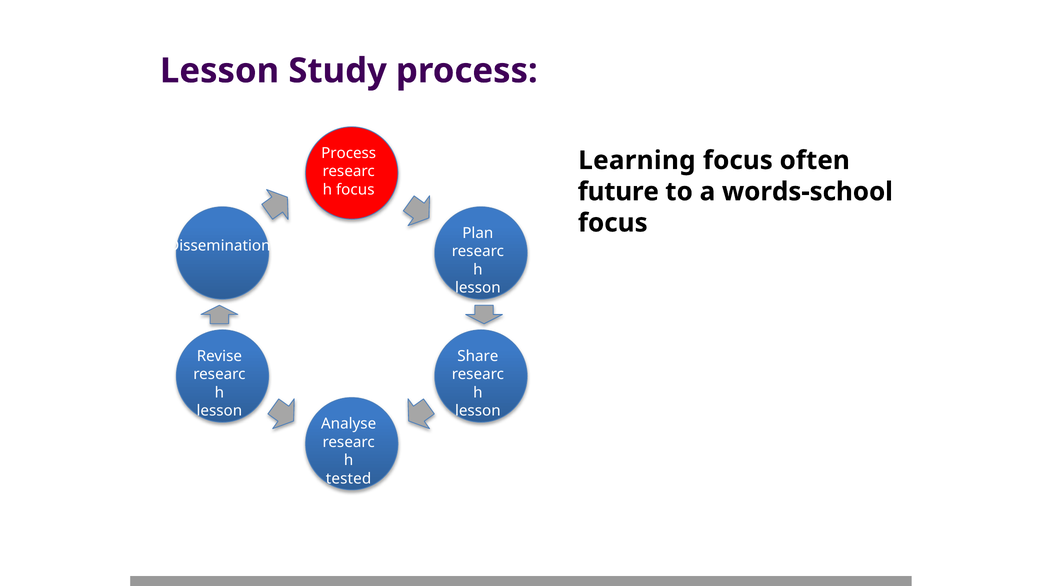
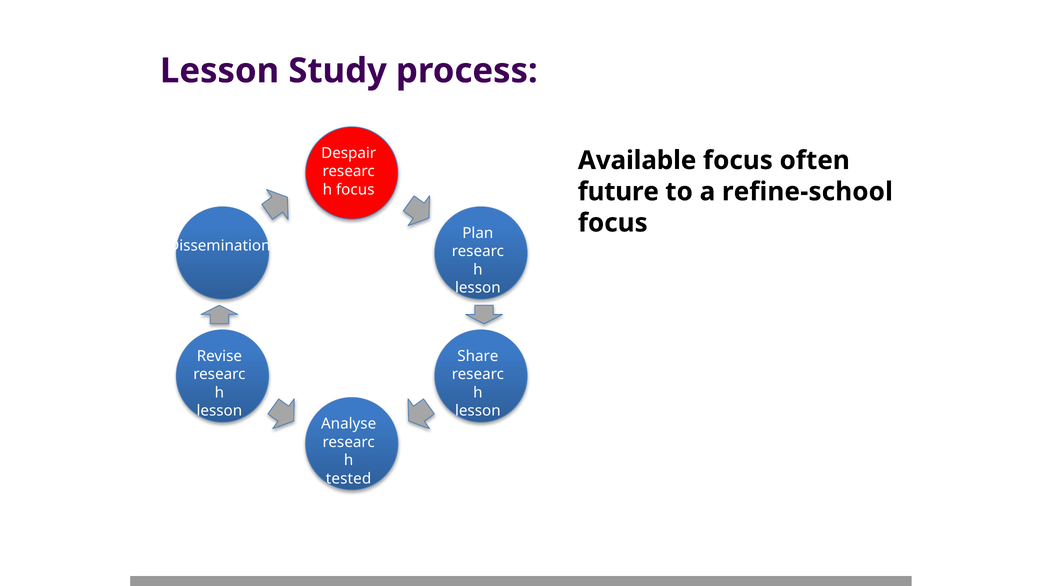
Process at (349, 153): Process -> Despair
Learning: Learning -> Available
words-school: words-school -> refine-school
